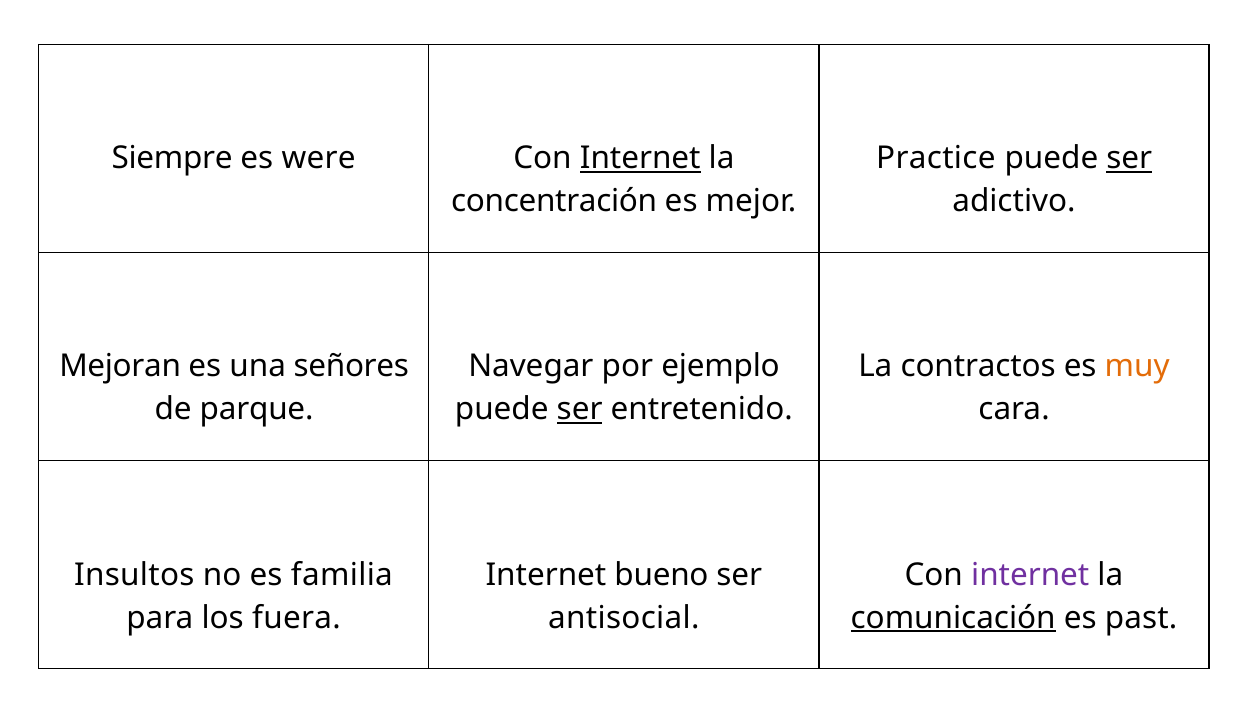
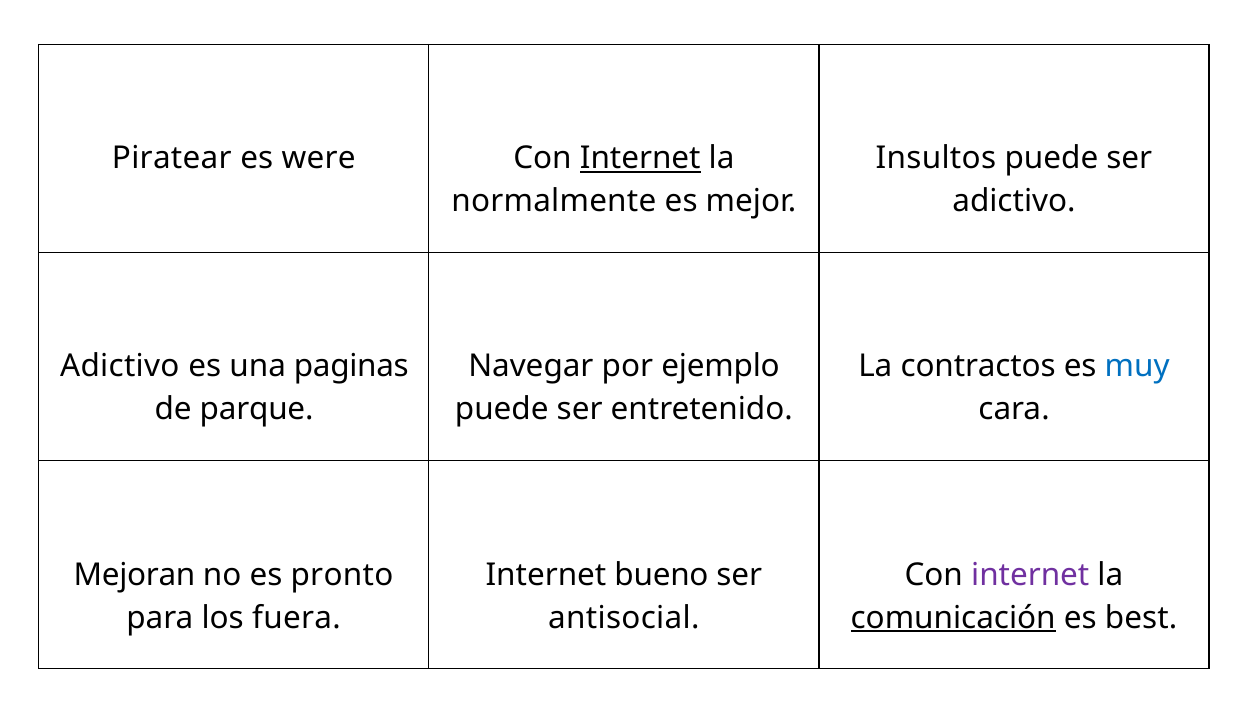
Siempre: Siempre -> Piratear
Practice: Practice -> Insultos
ser at (1129, 158) underline: present -> none
concentración: concentración -> normalmente
Mejoran at (120, 367): Mejoran -> Adictivo
señores: señores -> paginas
muy colour: orange -> blue
ser at (580, 410) underline: present -> none
Insultos: Insultos -> Mejoran
familia: familia -> pronto
past: past -> best
